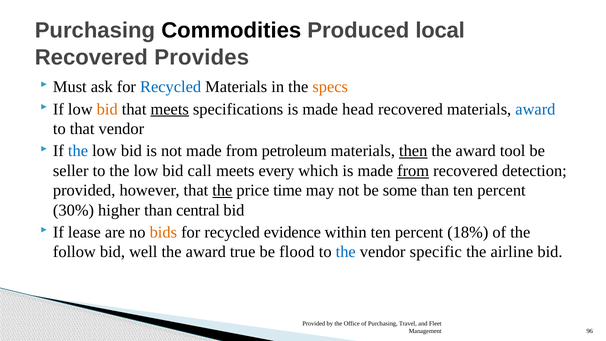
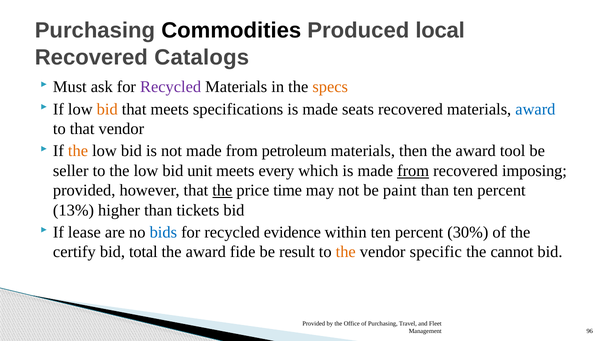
Provides: Provides -> Catalogs
Recycled at (171, 87) colour: blue -> purple
meets at (170, 109) underline: present -> none
head: head -> seats
the at (78, 151) colour: blue -> orange
then underline: present -> none
call: call -> unit
detection: detection -> imposing
some: some -> paint
30%: 30% -> 13%
central: central -> tickets
bids colour: orange -> blue
18%: 18% -> 30%
follow: follow -> certify
well: well -> total
true: true -> fide
flood: flood -> result
the at (346, 252) colour: blue -> orange
airline: airline -> cannot
